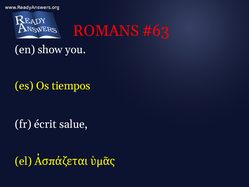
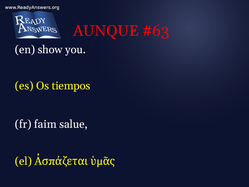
ROMANS: ROMANS -> AUNQUE
écrit: écrit -> faim
